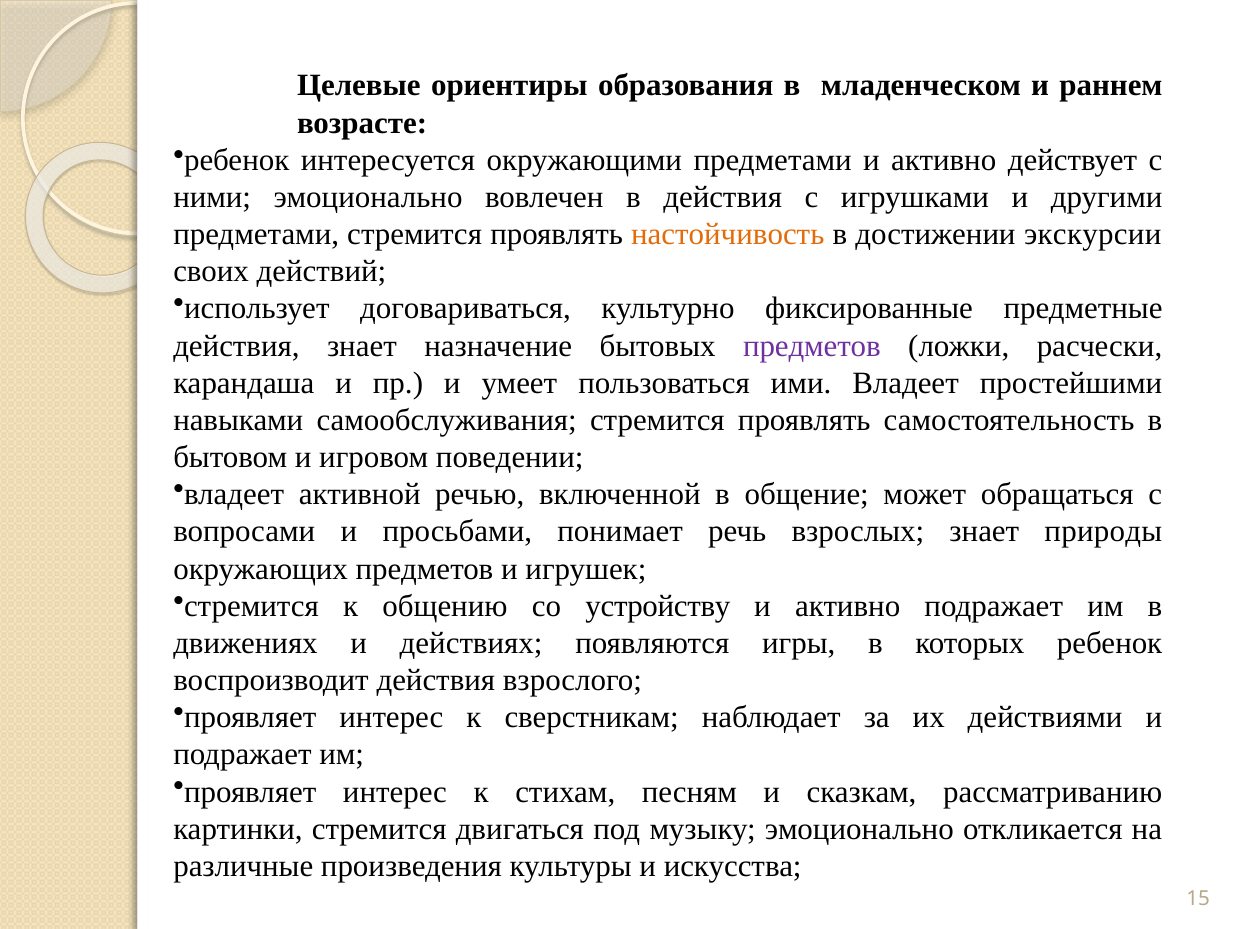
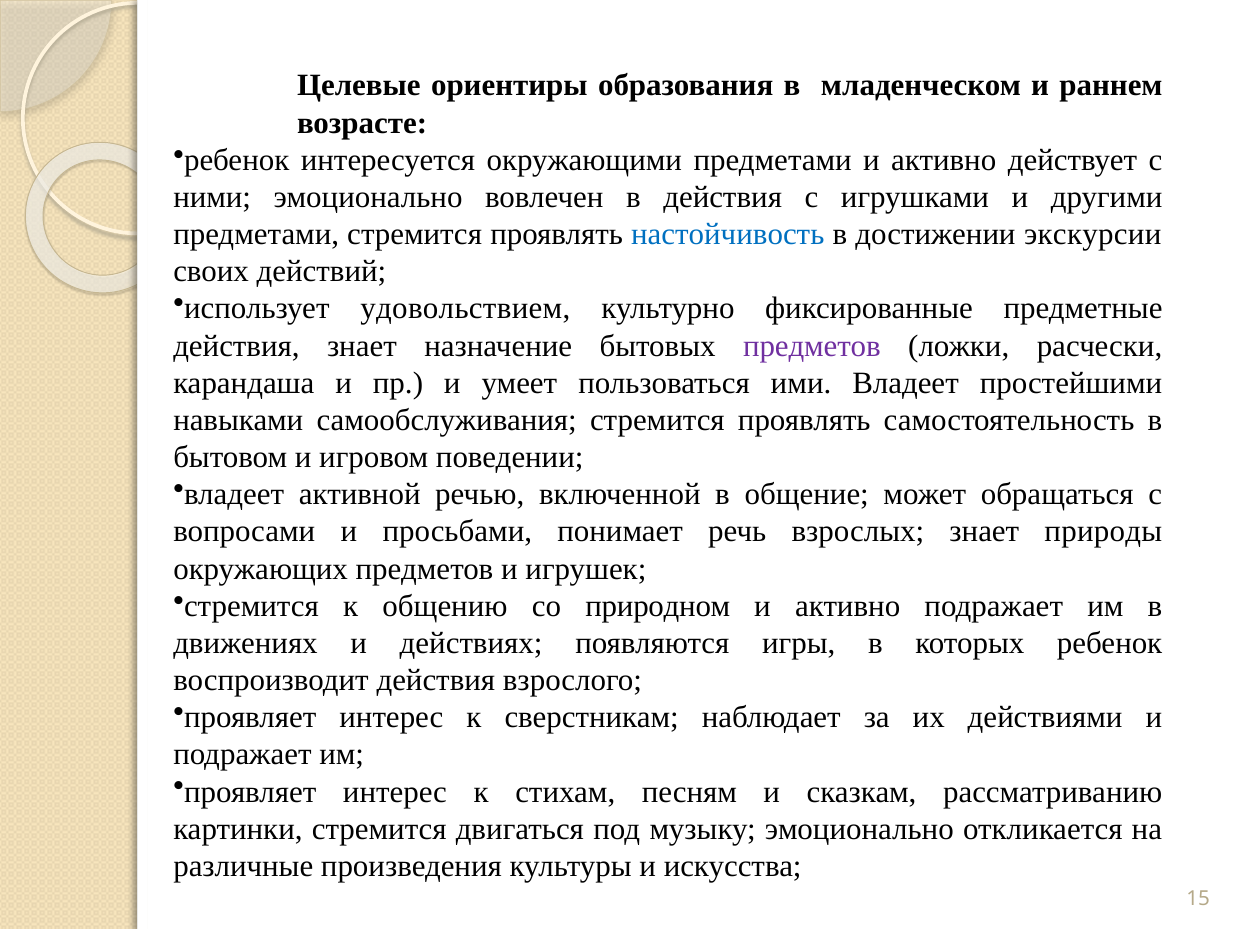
настойчивость colour: orange -> blue
договариваться: договариваться -> удовольствием
устройству: устройству -> природном
